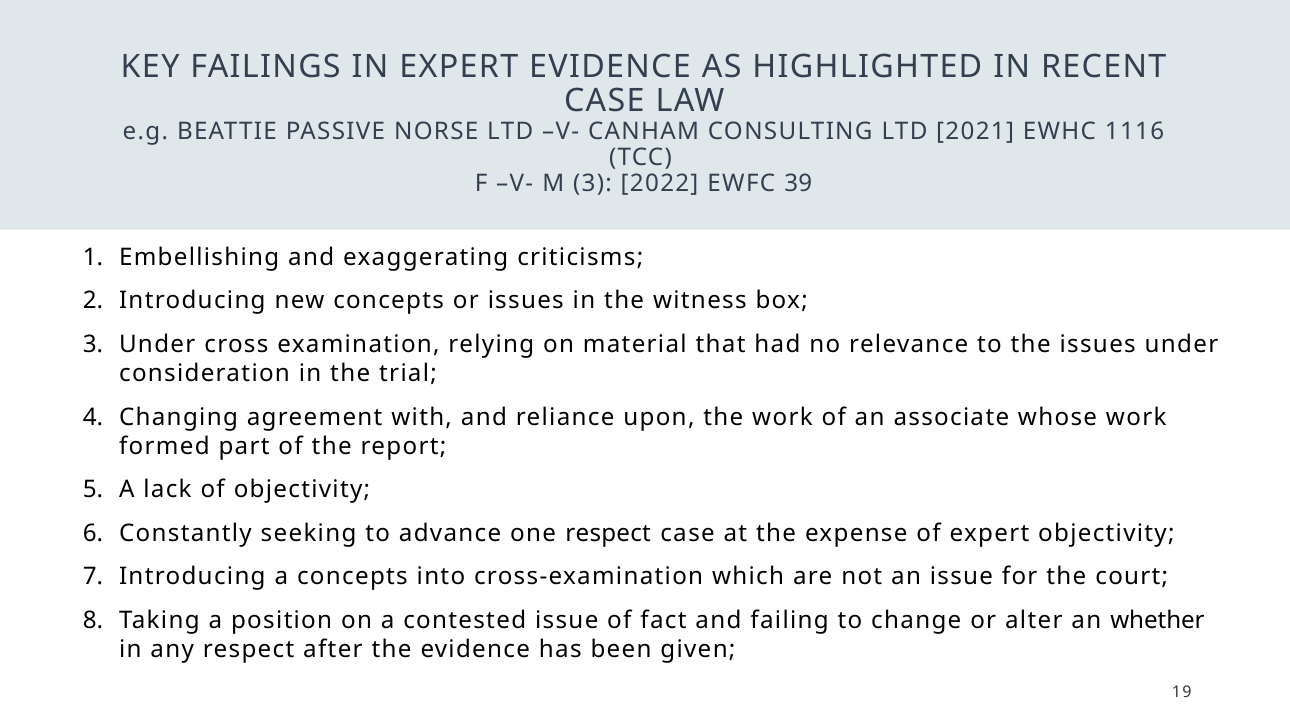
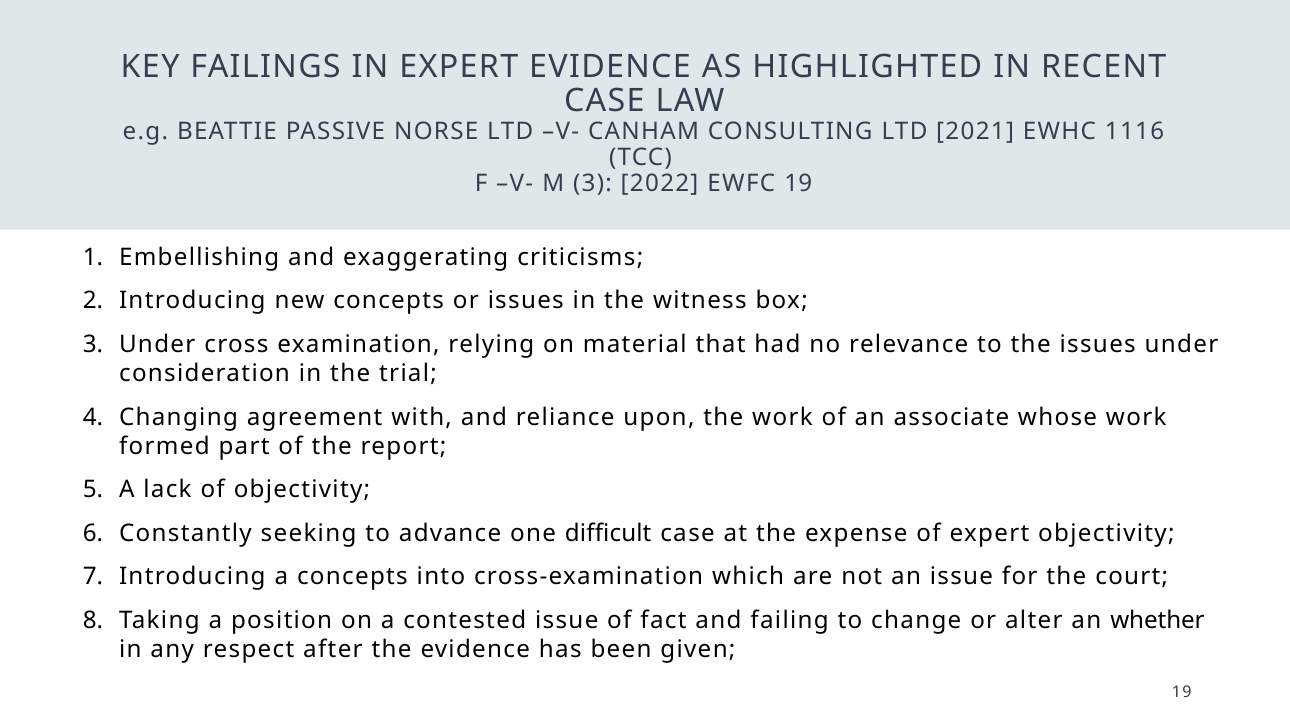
EWFC 39: 39 -> 19
one respect: respect -> difficult
